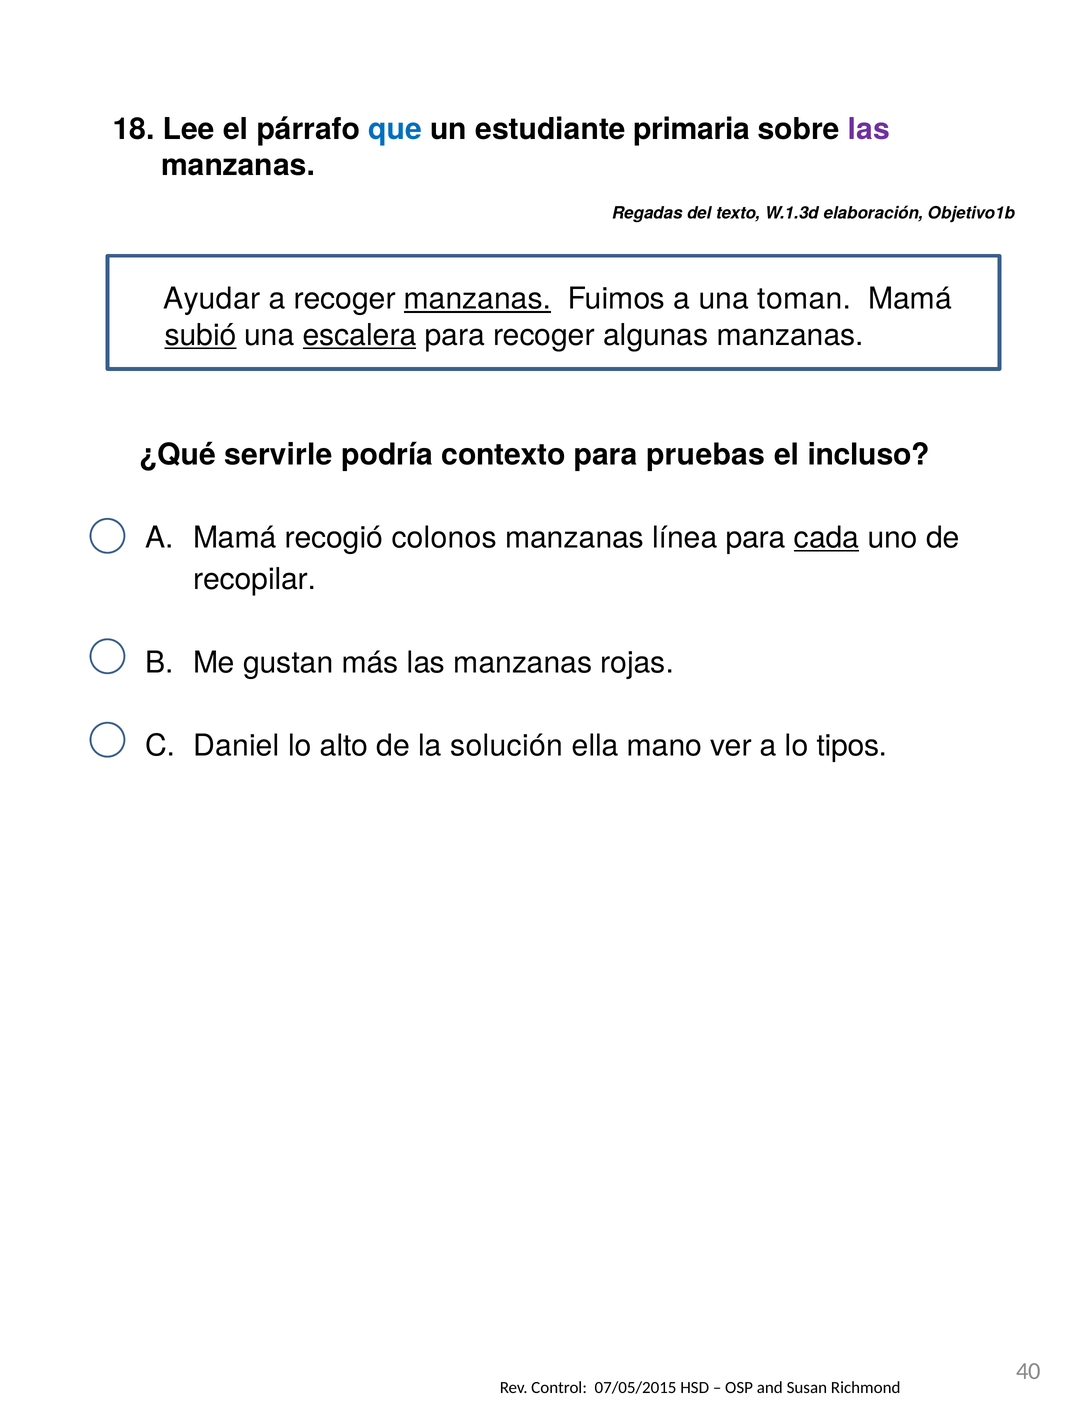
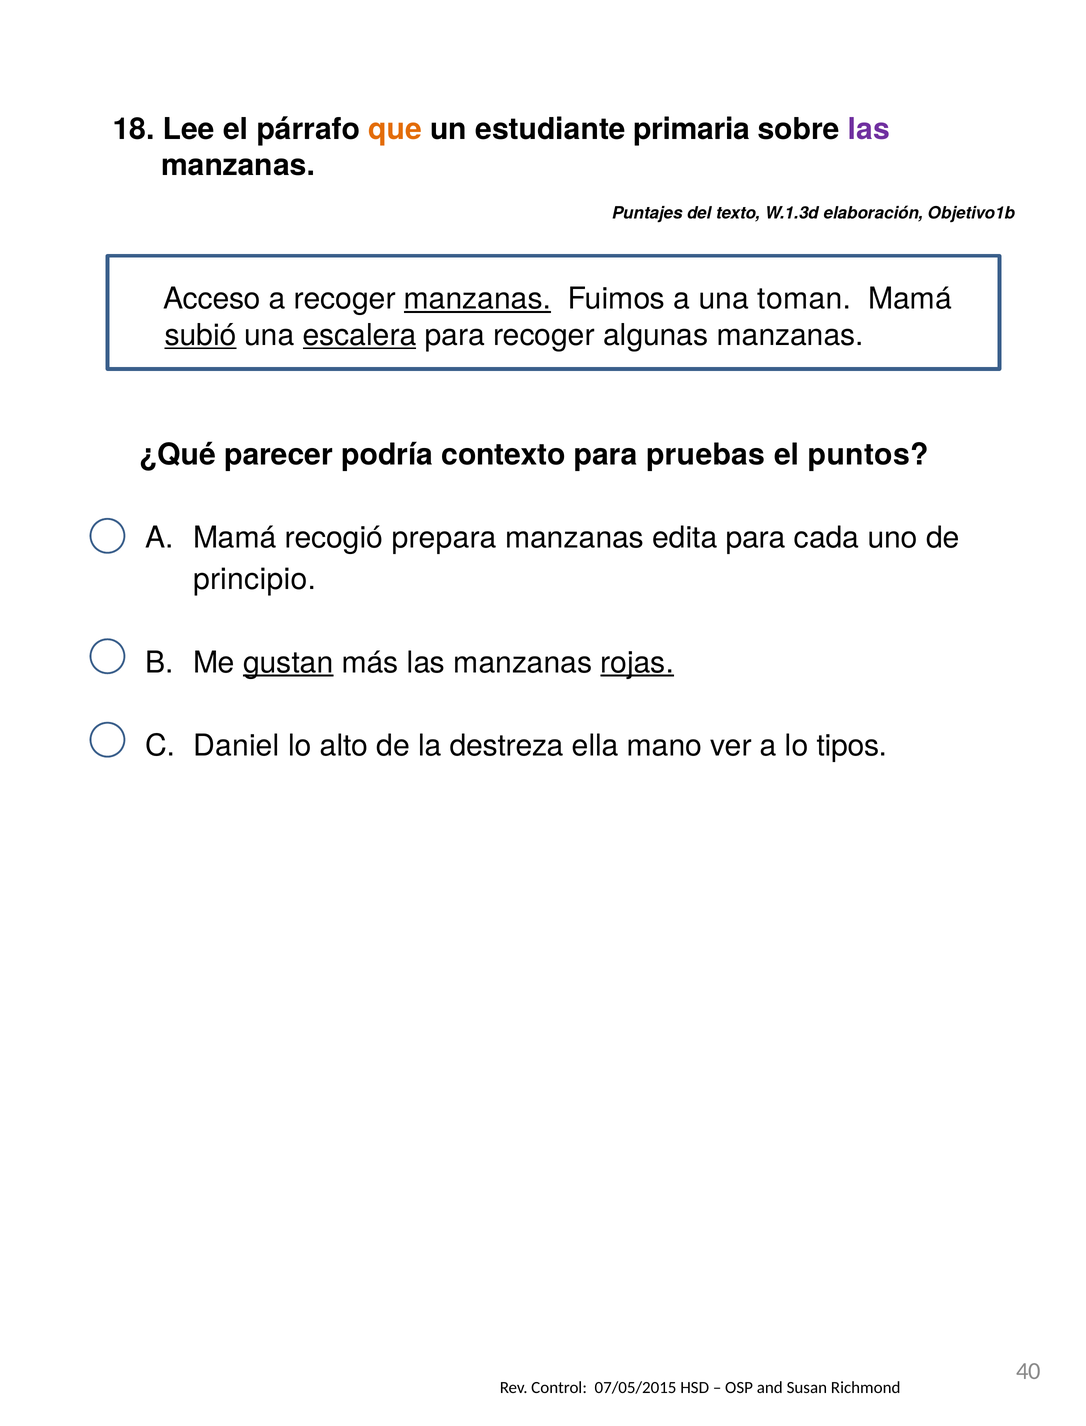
que colour: blue -> orange
Regadas: Regadas -> Puntajes
Ayudar: Ayudar -> Acceso
servirle: servirle -> parecer
incluso: incluso -> puntos
colonos: colonos -> prepara
línea: línea -> edita
cada underline: present -> none
recopilar: recopilar -> principio
gustan underline: none -> present
rojas underline: none -> present
solución: solución -> destreza
